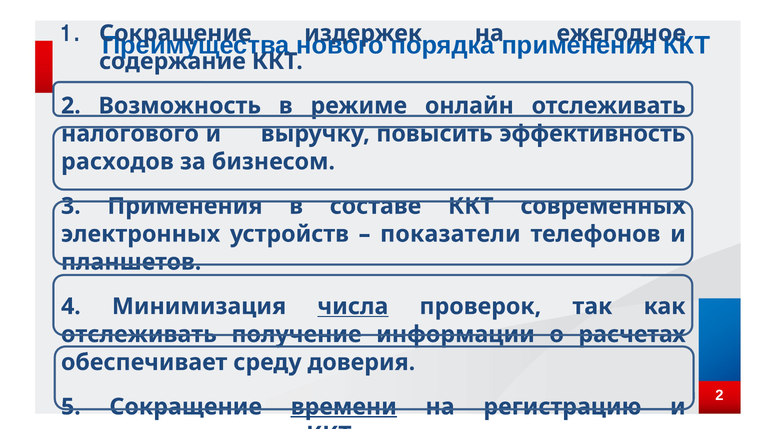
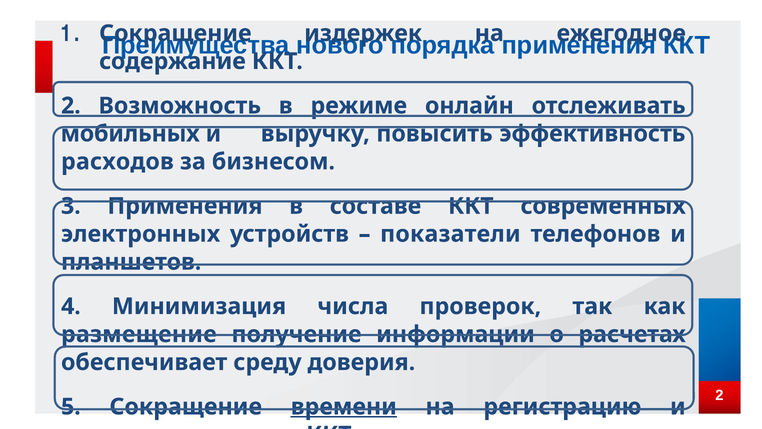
налогового: налогового -> мобильных
числа underline: present -> none
отслеживать at (139, 334): отслеживать -> размещение
